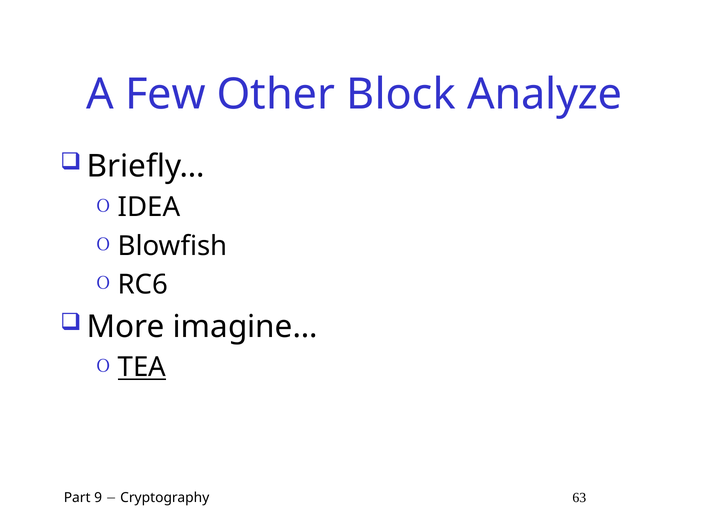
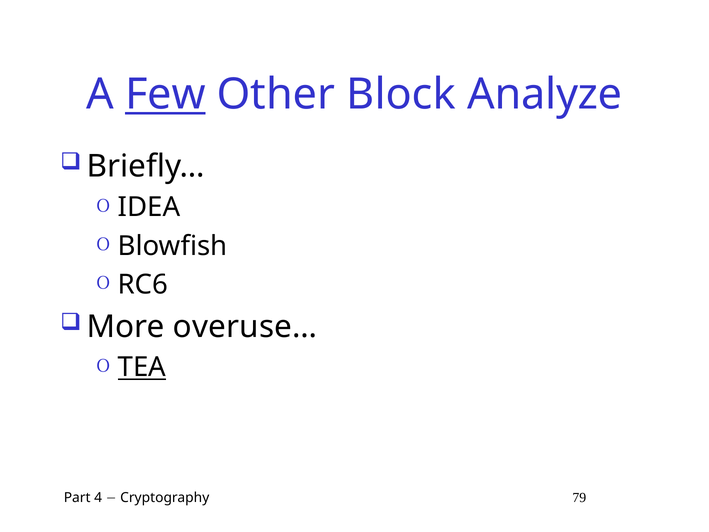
Few underline: none -> present
imagine…: imagine… -> overuse…
9: 9 -> 4
63: 63 -> 79
